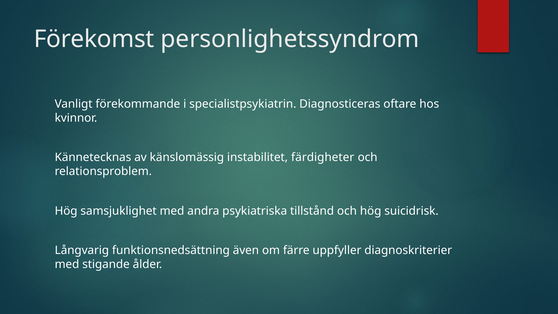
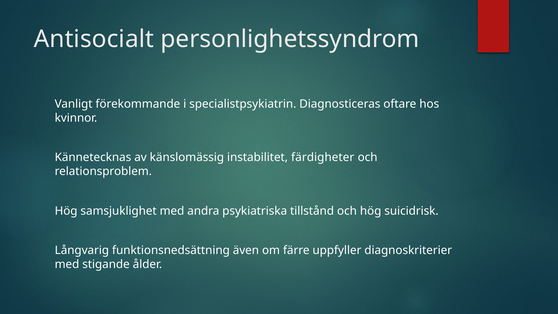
Förekomst: Förekomst -> Antisocialt
